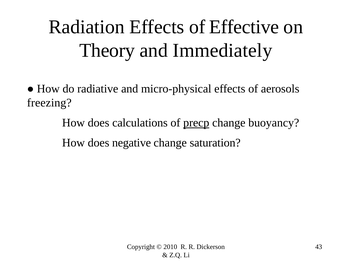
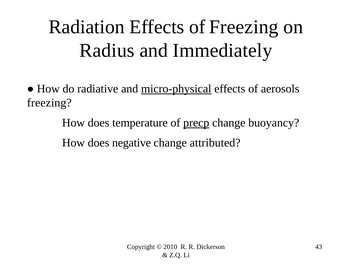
of Effective: Effective -> Freezing
Theory: Theory -> Radius
micro-physical underline: none -> present
calculations: calculations -> temperature
saturation: saturation -> attributed
